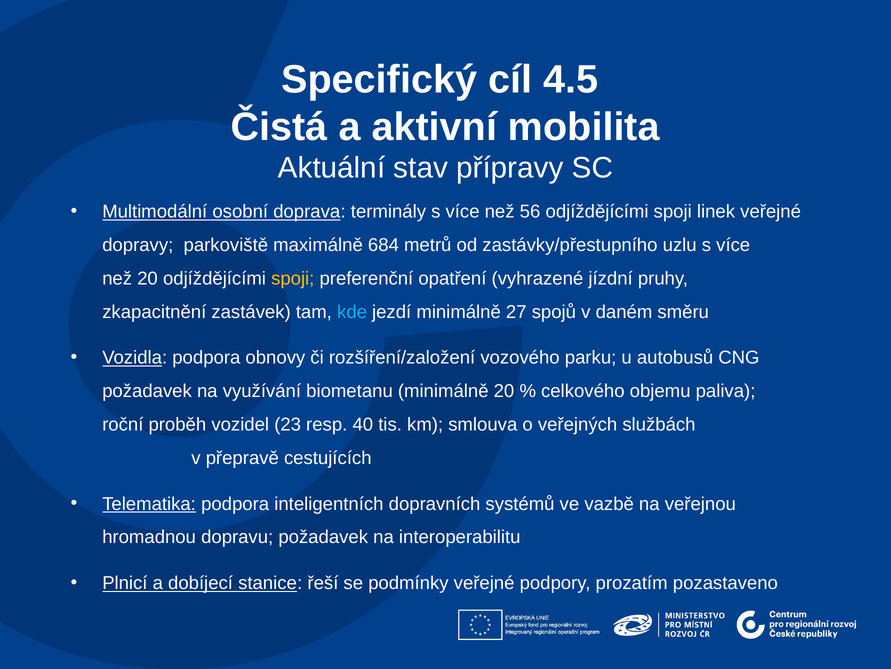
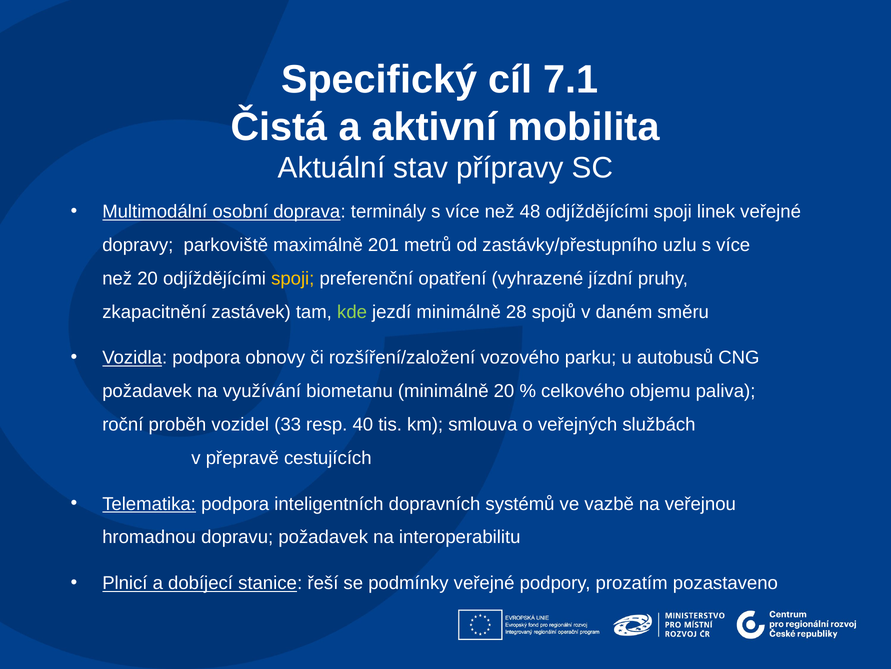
4.5: 4.5 -> 7.1
56: 56 -> 48
684: 684 -> 201
kde colour: light blue -> light green
27: 27 -> 28
23: 23 -> 33
